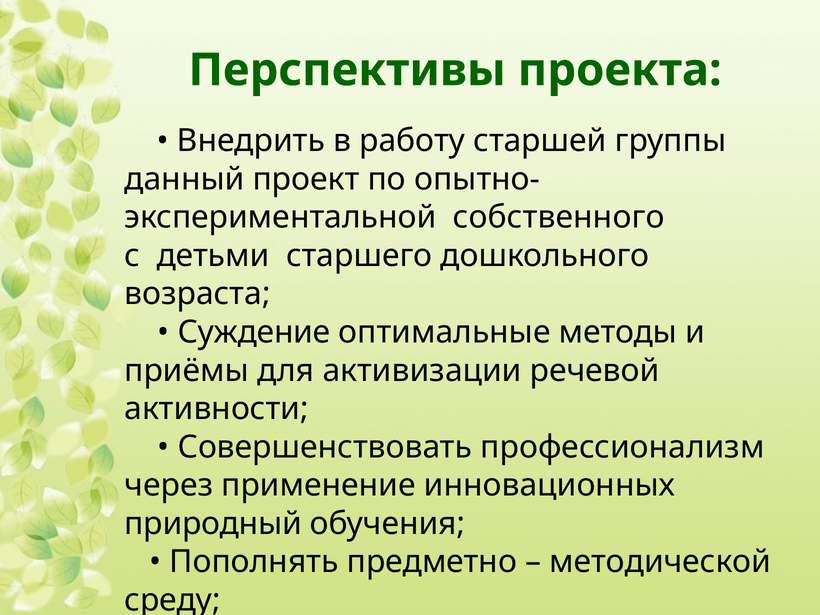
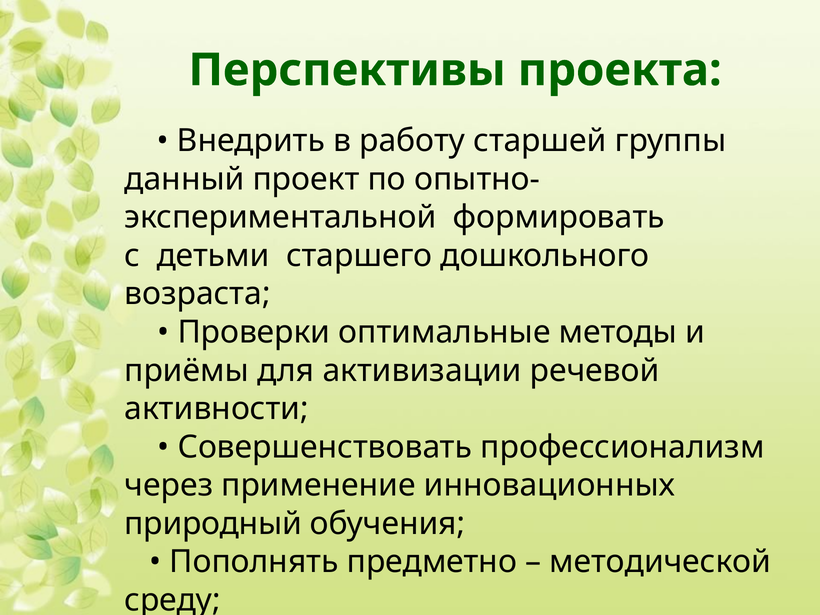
собственного: собственного -> формировать
Суждение: Суждение -> Проверки
